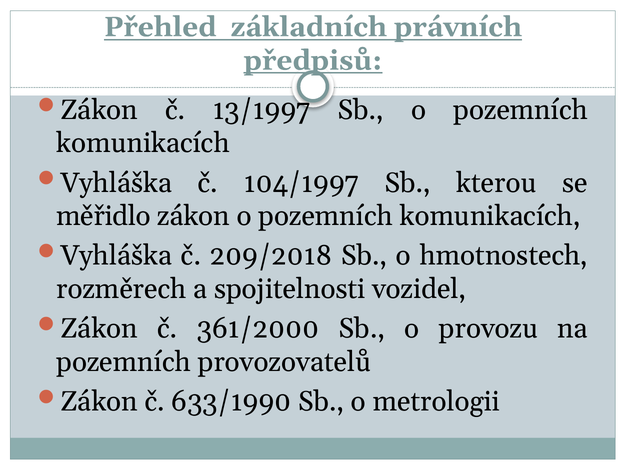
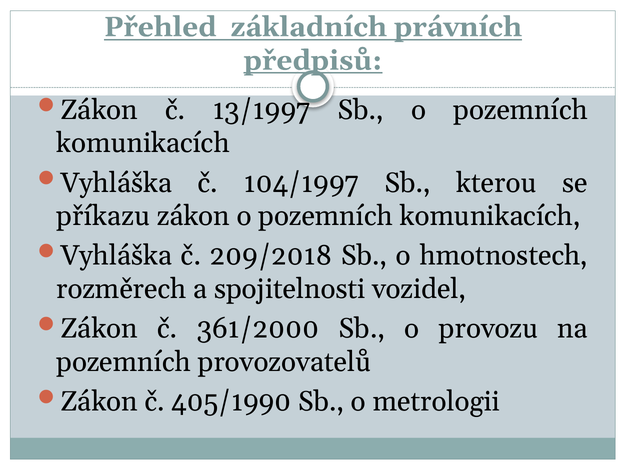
měřidlo: měřidlo -> příkazu
633/1990: 633/1990 -> 405/1990
